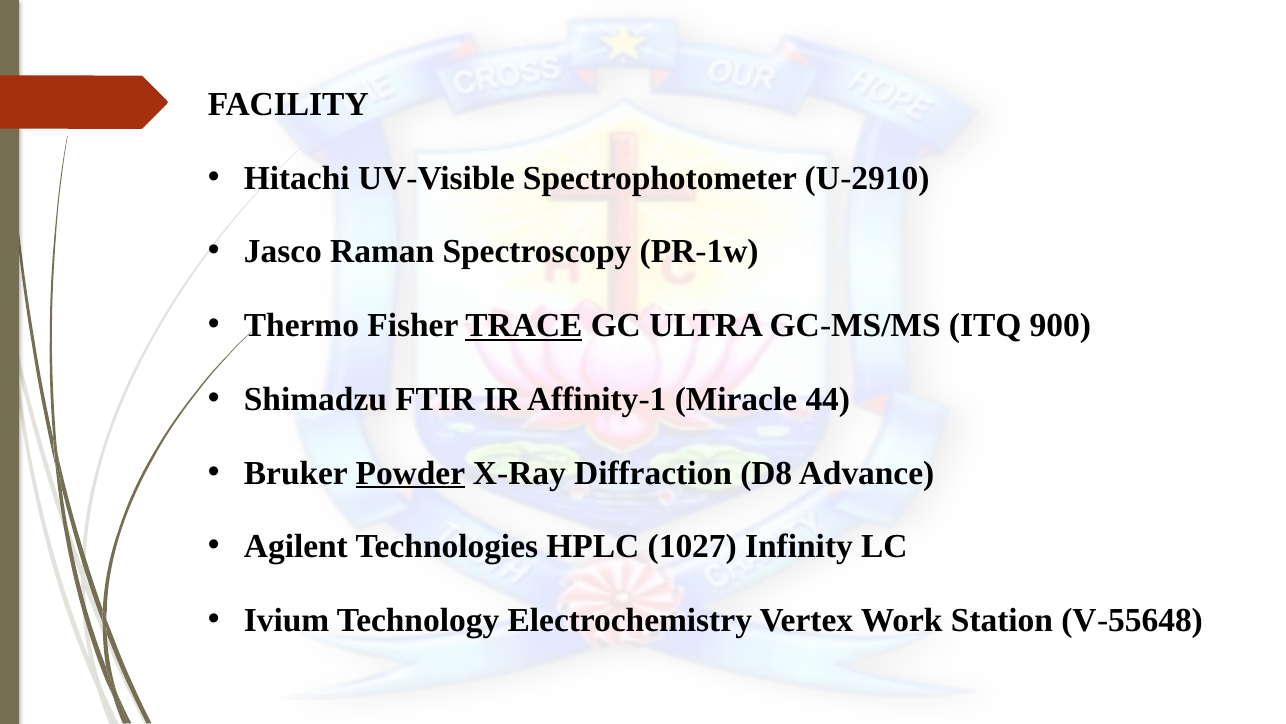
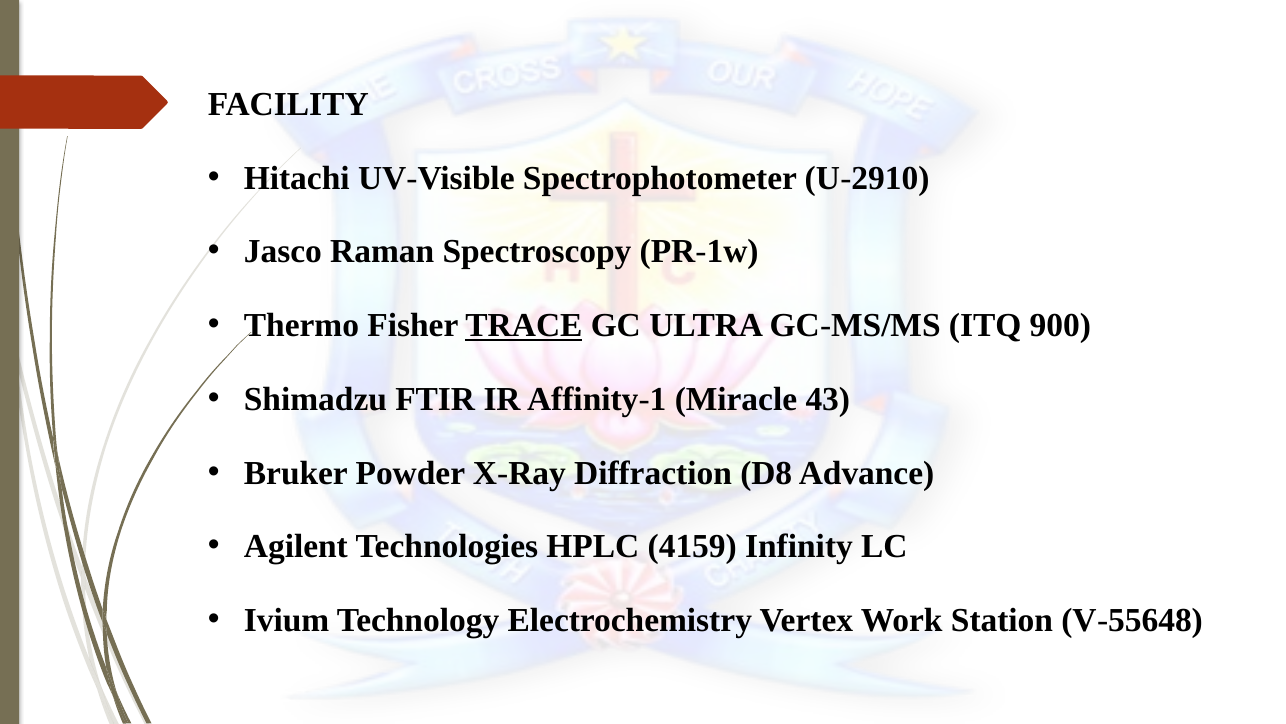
44: 44 -> 43
Powder underline: present -> none
1027: 1027 -> 4159
